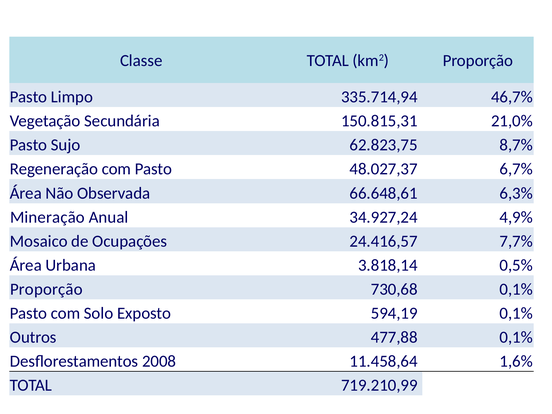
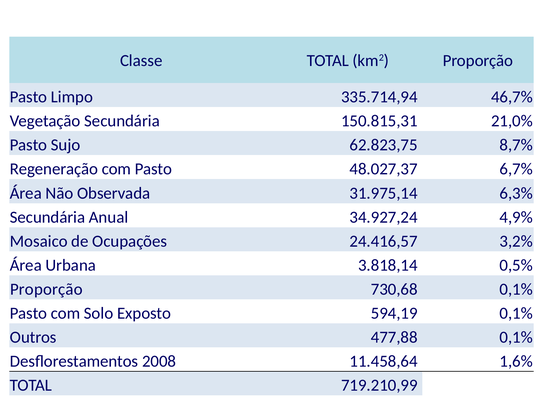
66.648,61: 66.648,61 -> 31.975,14
Mineração at (47, 217): Mineração -> Secundária
7,7%: 7,7% -> 3,2%
